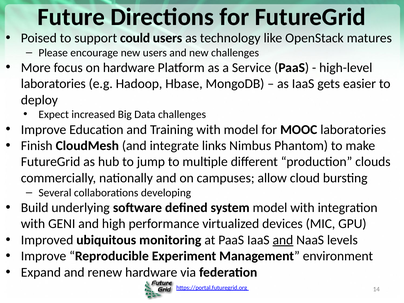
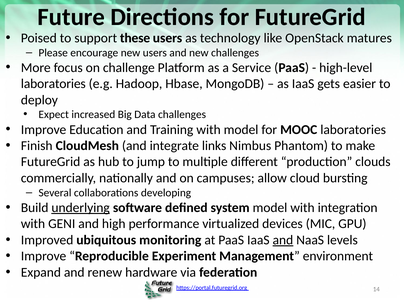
could: could -> these
on hardware: hardware -> challenge
underlying underline: none -> present
